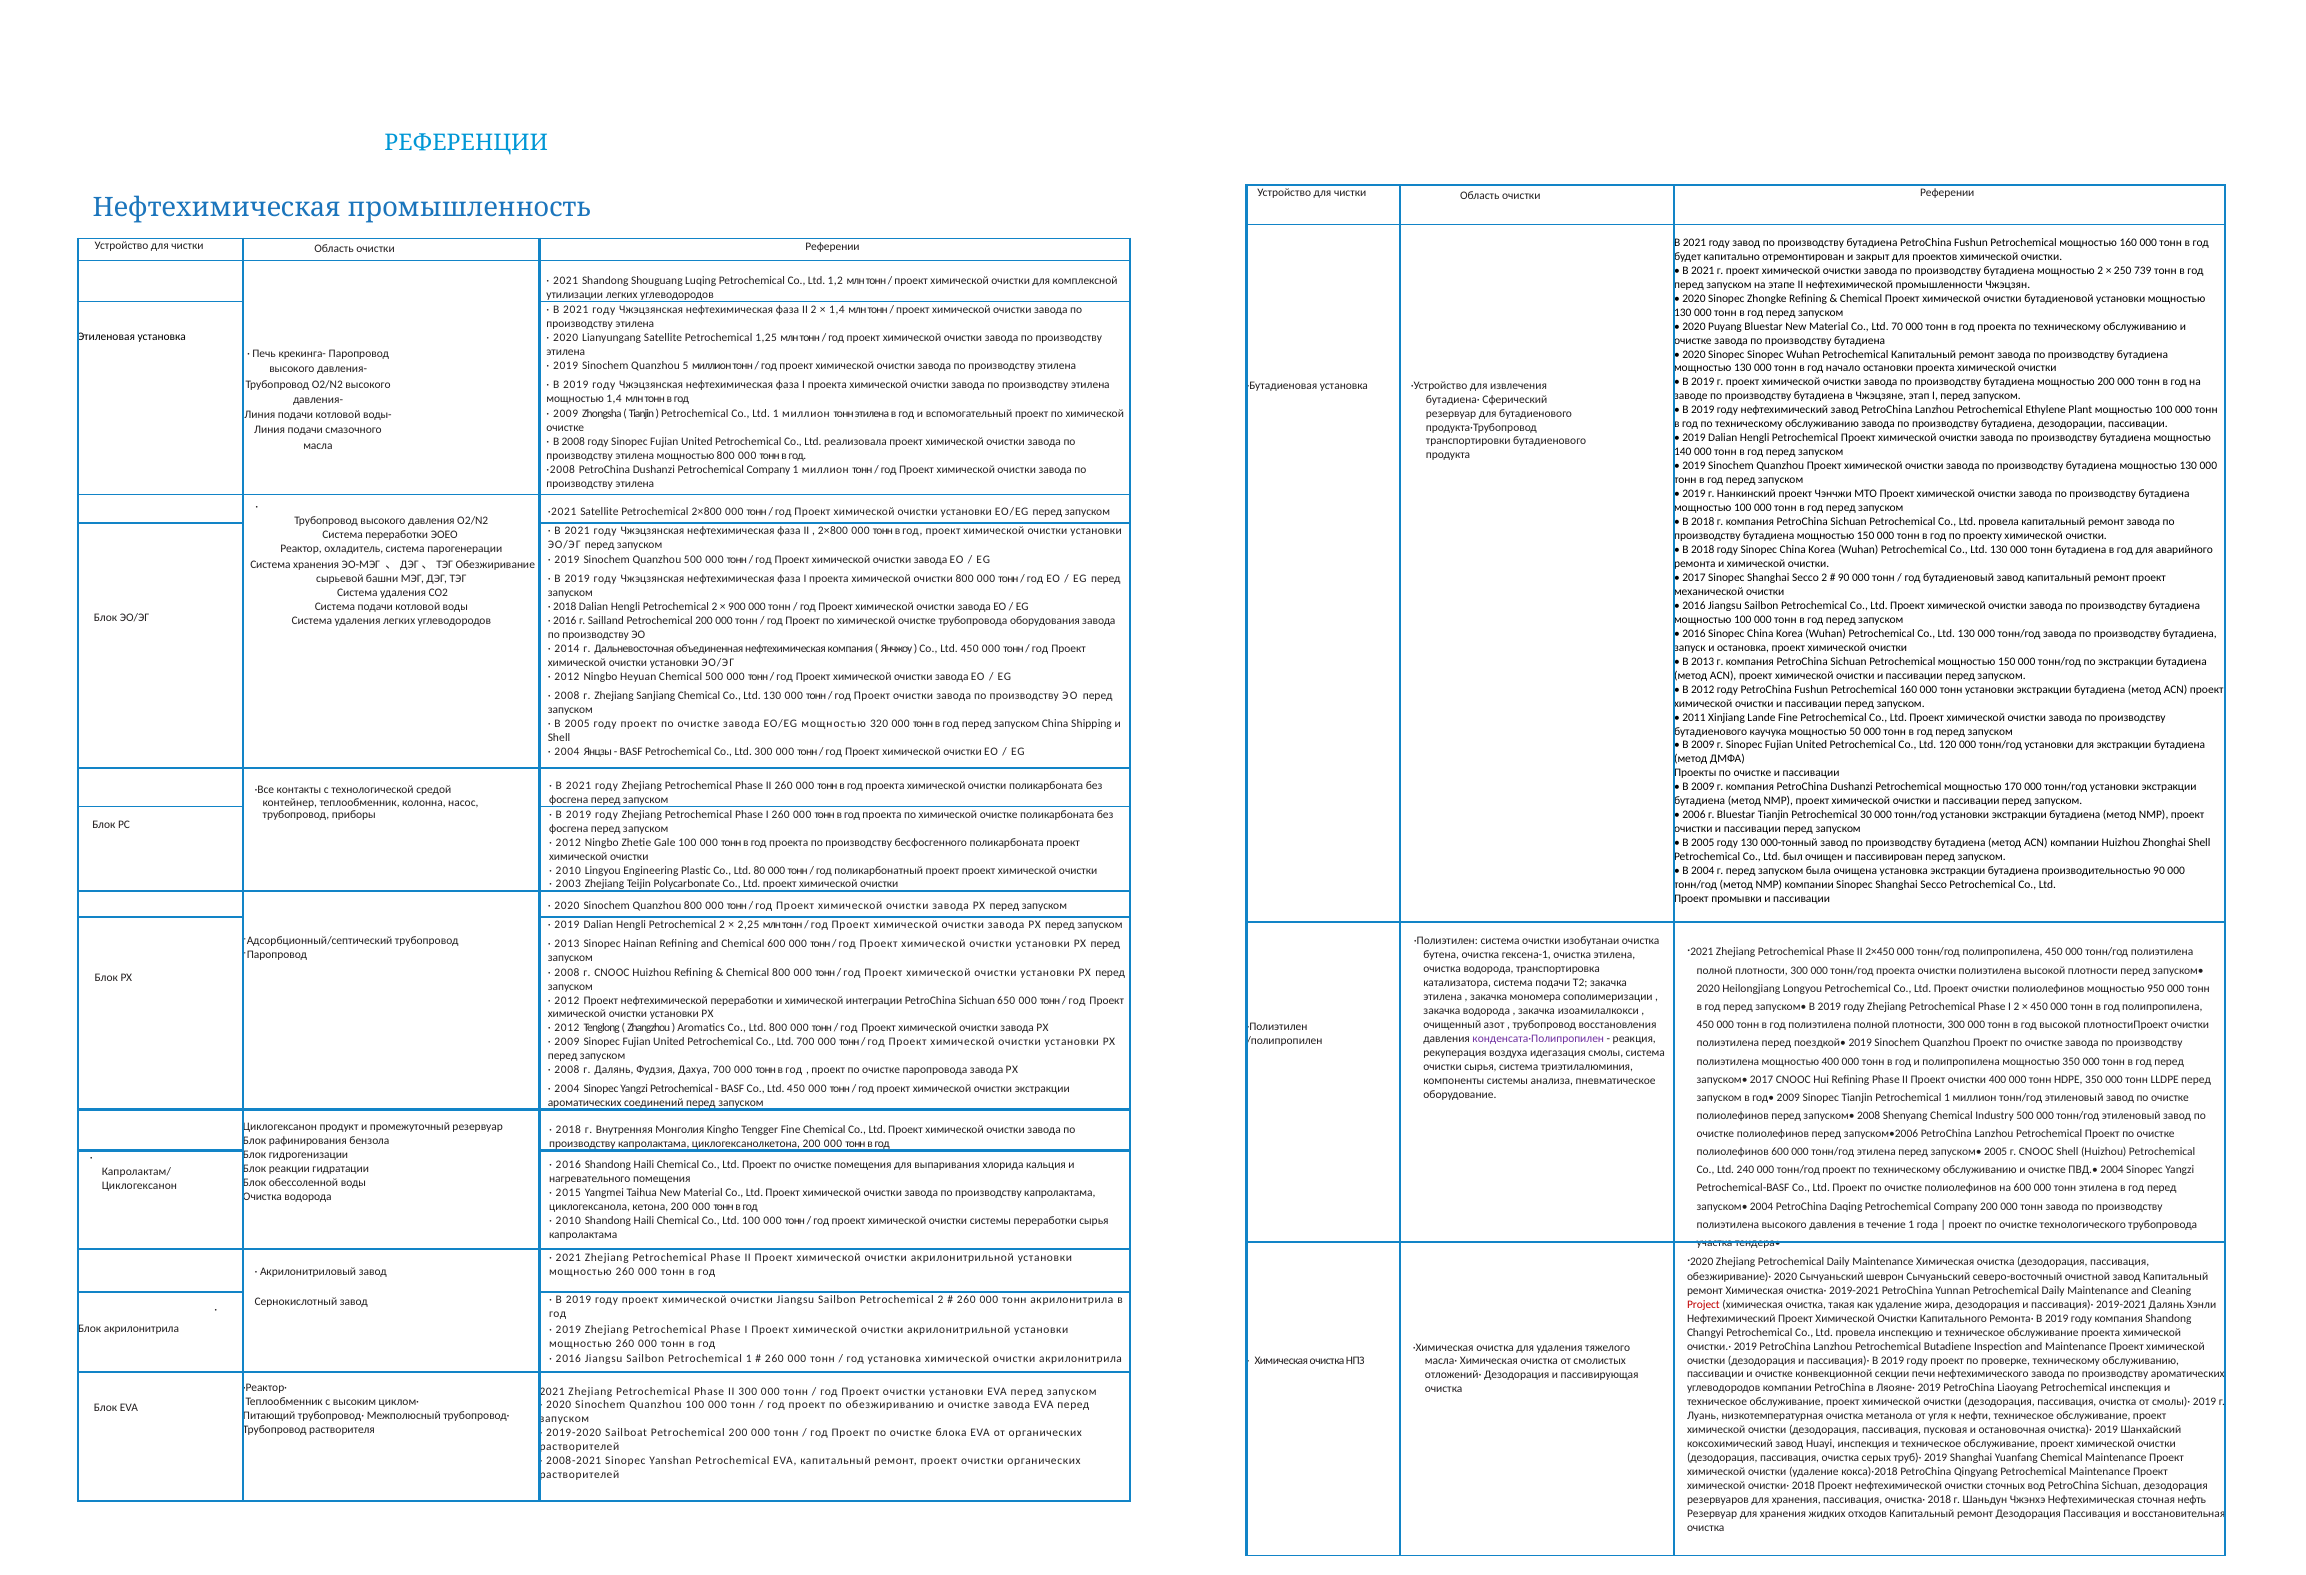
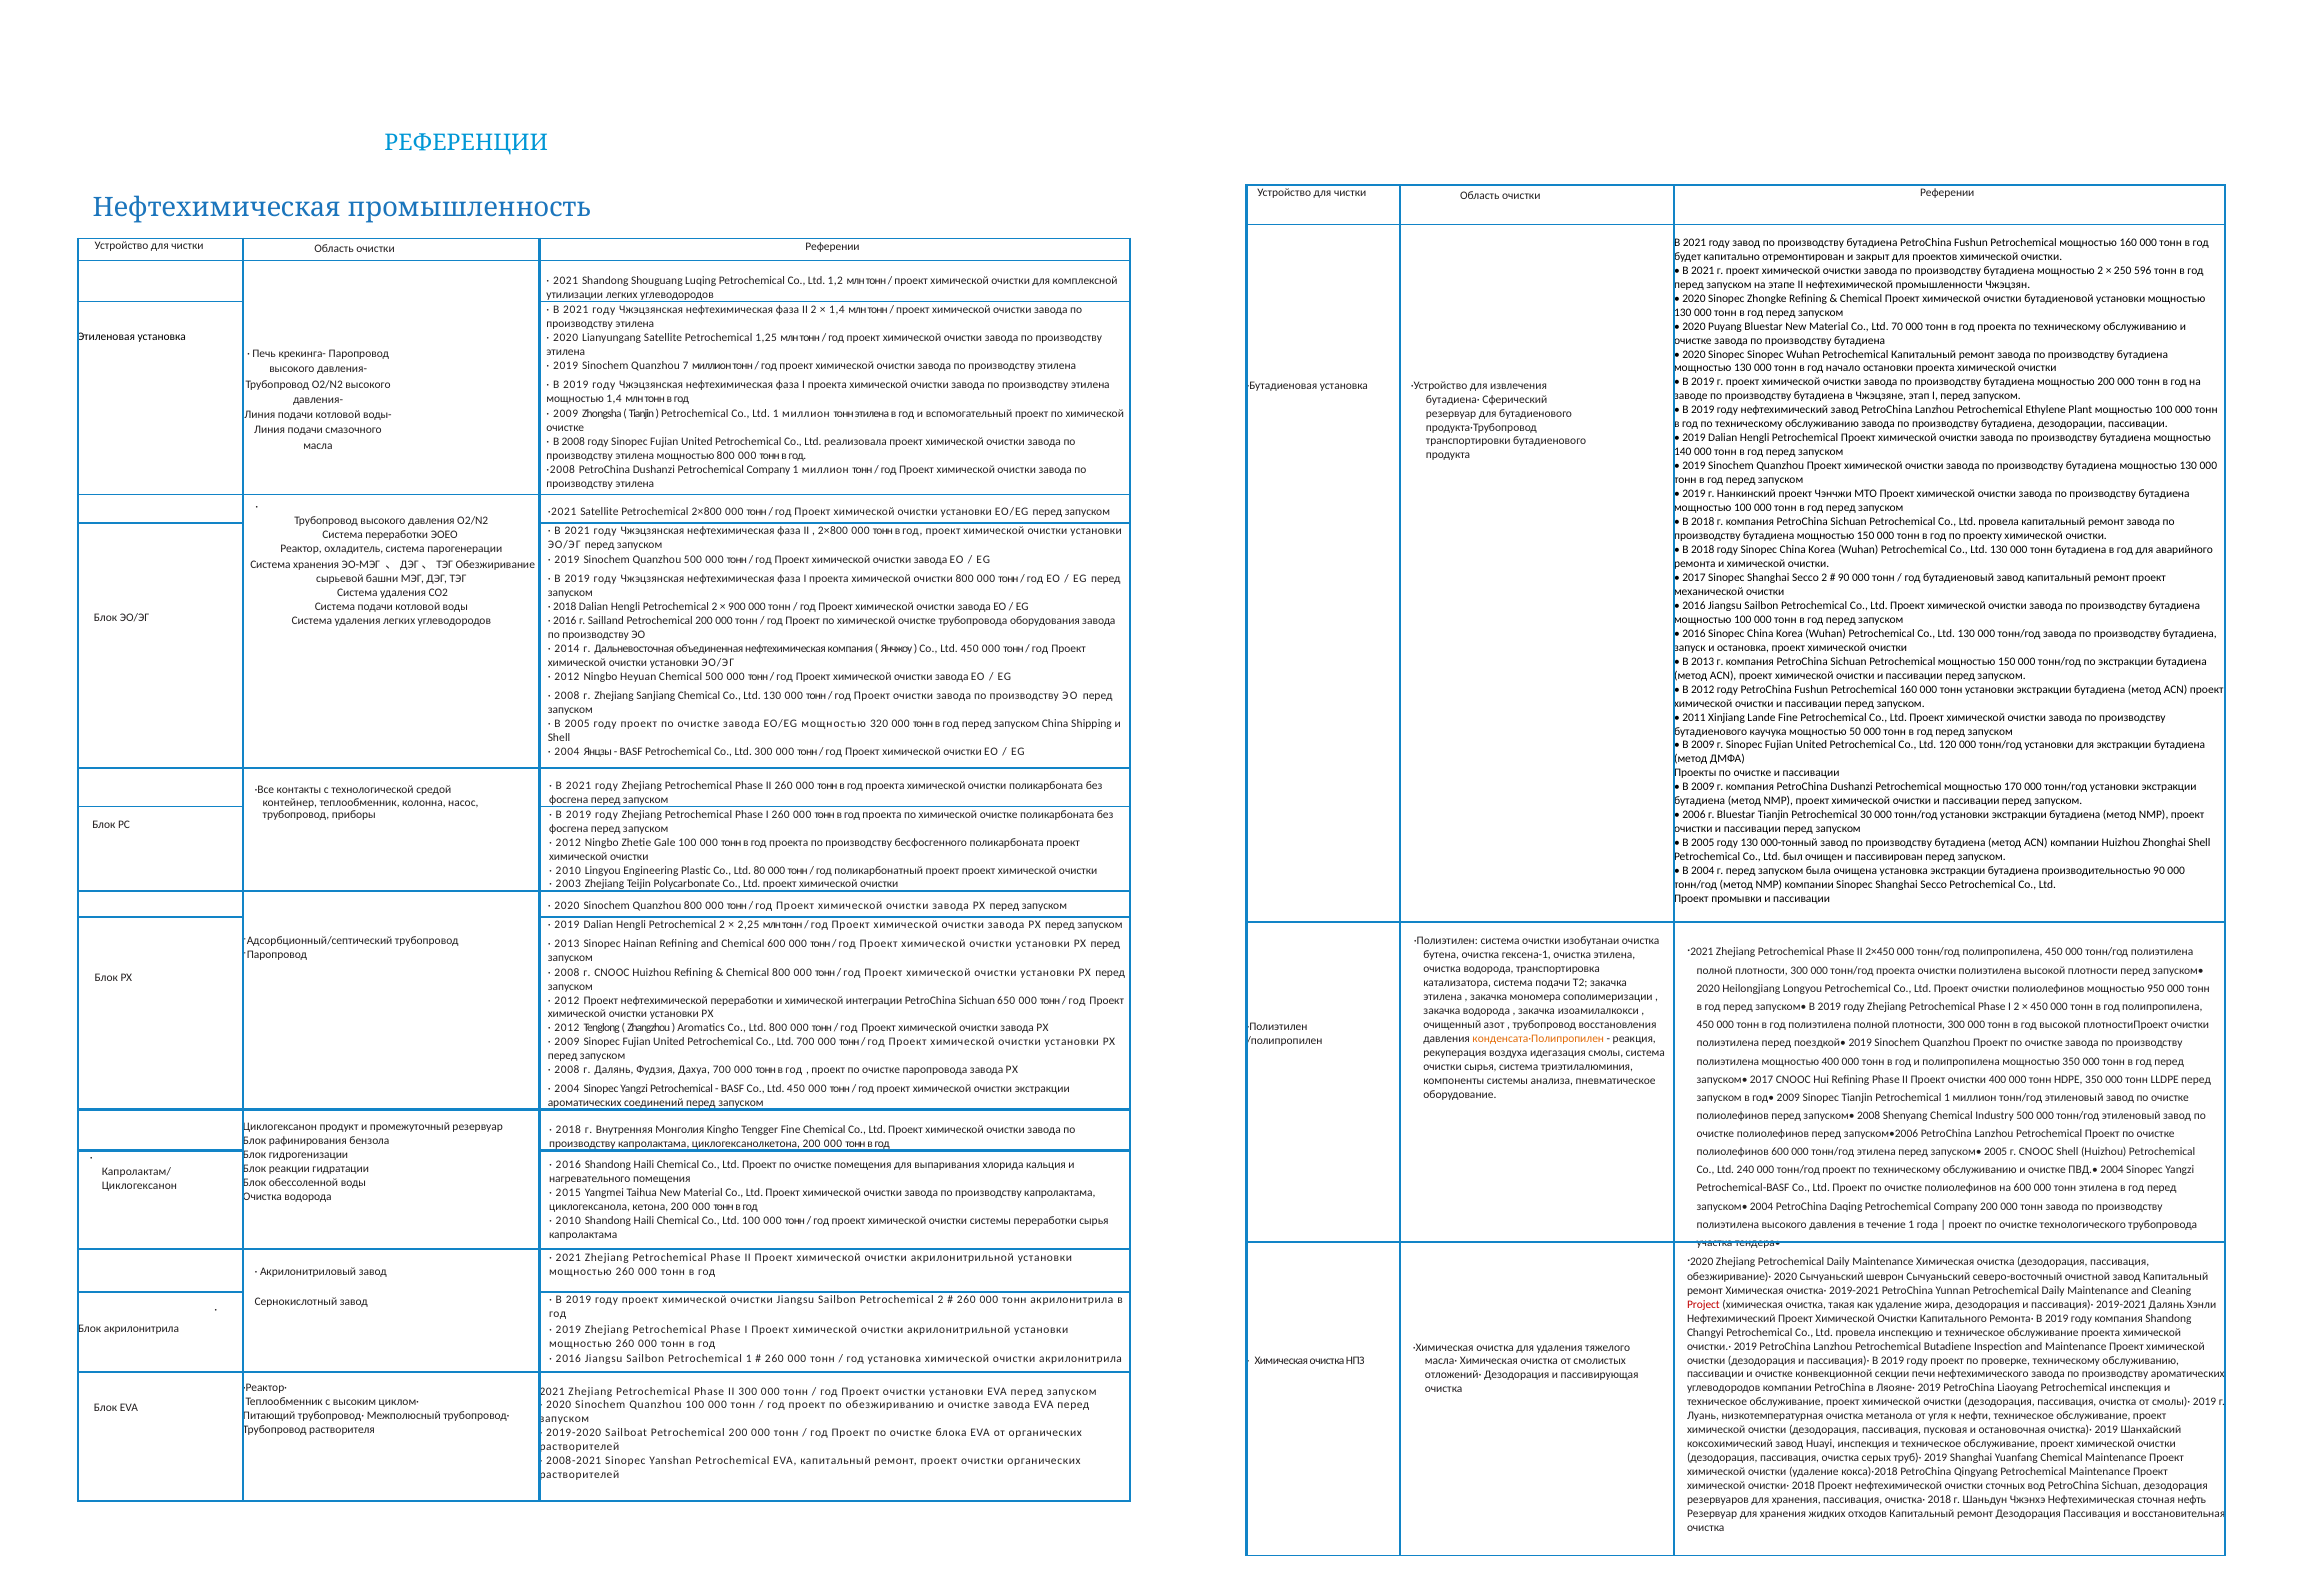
739: 739 -> 596
5: 5 -> 7
конденсата·Полипропилен colour: purple -> orange
